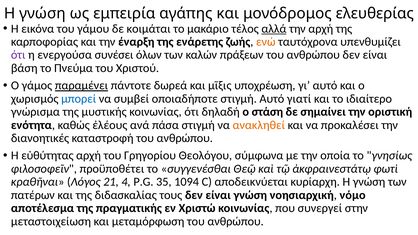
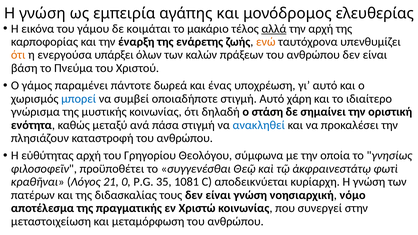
ότι at (18, 55) colour: purple -> orange
συνέσει: συνέσει -> υπάρξει
παραμένει underline: present -> none
μῖξις: μῖξις -> ένας
γιατί: γιατί -> χάρη
ἐλέους: ἐλέους -> μεταξύ
ανακληθεί colour: orange -> blue
διανοητικές: διανοητικές -> πλησιάζουν
4: 4 -> 0
1094: 1094 -> 1081
